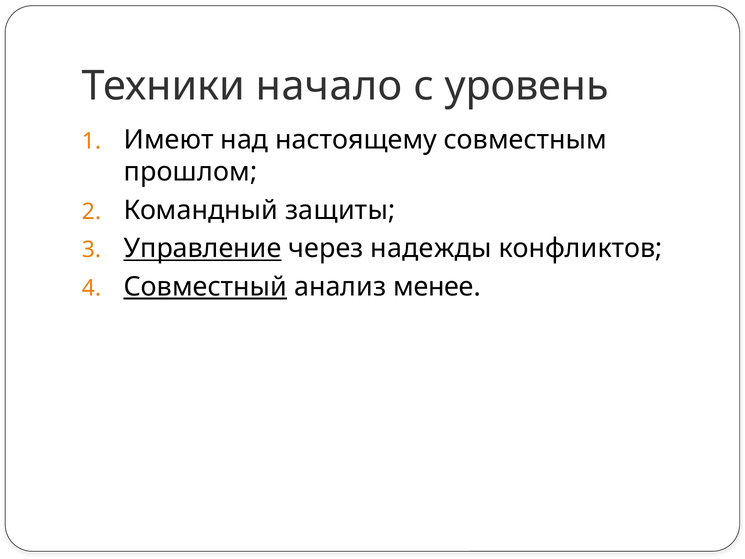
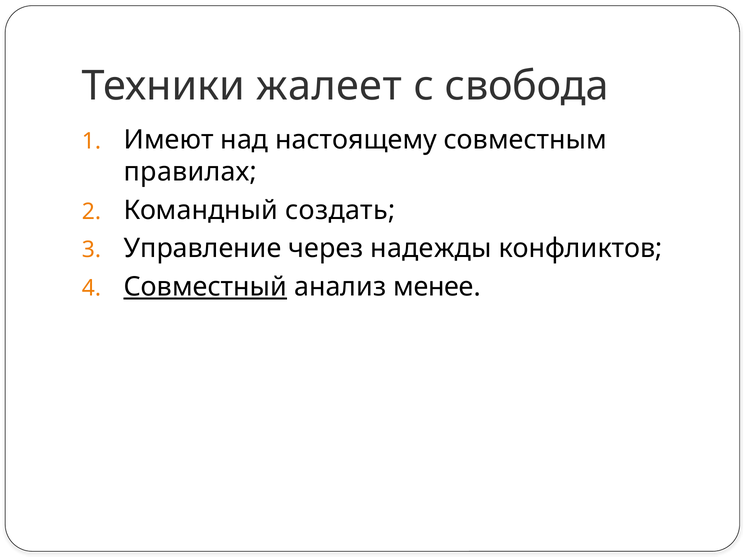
начало: начало -> жалеет
уровень: уровень -> свобода
прошлом: прошлом -> правилах
защиты: защиты -> создать
Управление underline: present -> none
